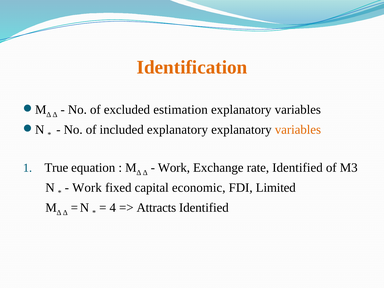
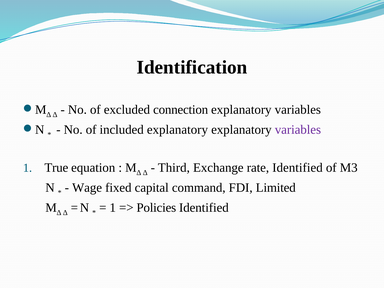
Identification colour: orange -> black
estimation: estimation -> connection
variables at (298, 130) colour: orange -> purple
Work at (174, 168): Work -> Third
Work at (87, 188): Work -> Wage
economic: economic -> command
4 at (113, 208): 4 -> 1
Attracts: Attracts -> Policies
